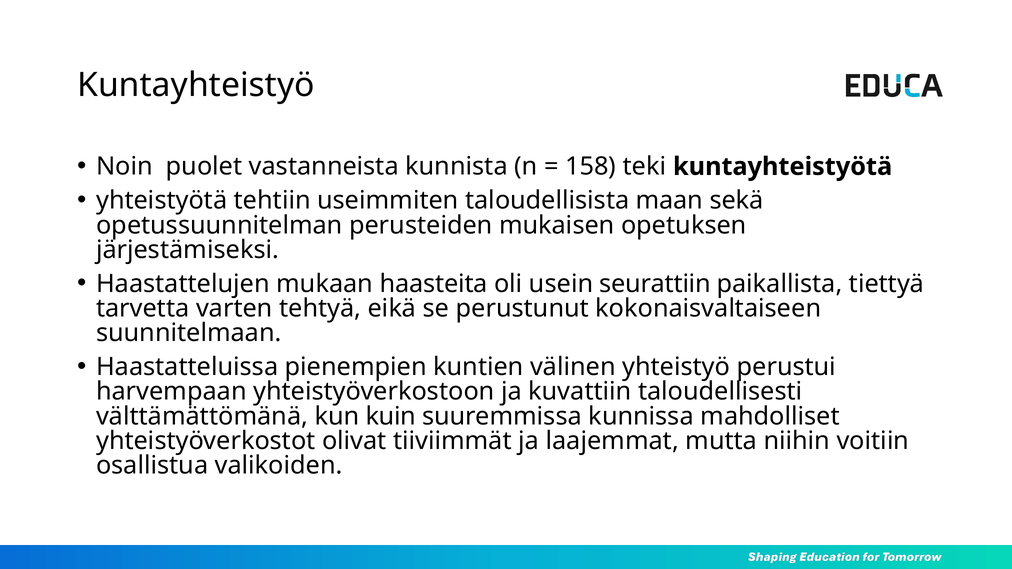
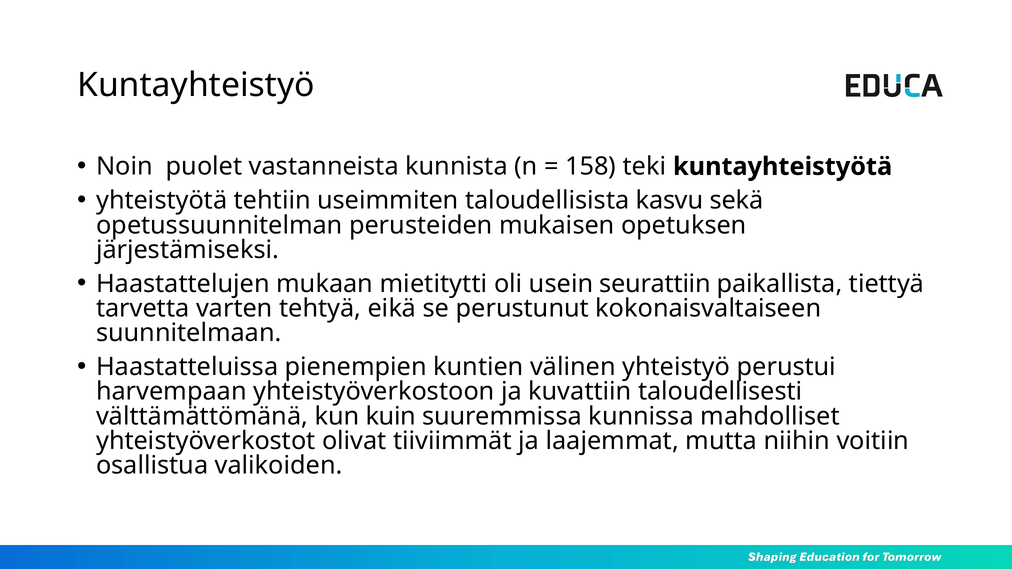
maan: maan -> kasvu
haasteita: haasteita -> mietitytti
